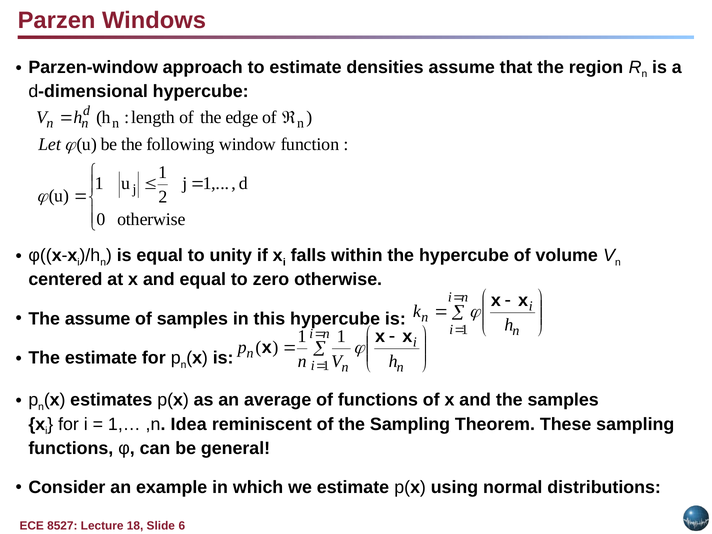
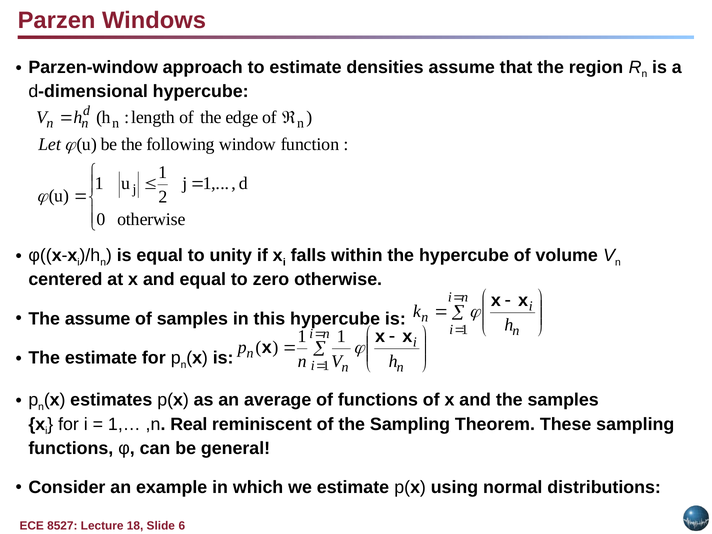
Idea: Idea -> Real
